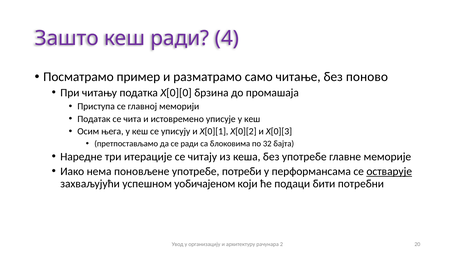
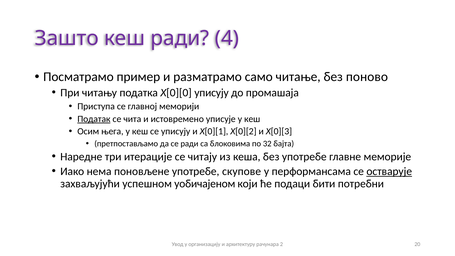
X[0][0 брзина: брзина -> уписују
Податак underline: none -> present
потреби: потреби -> скупове
